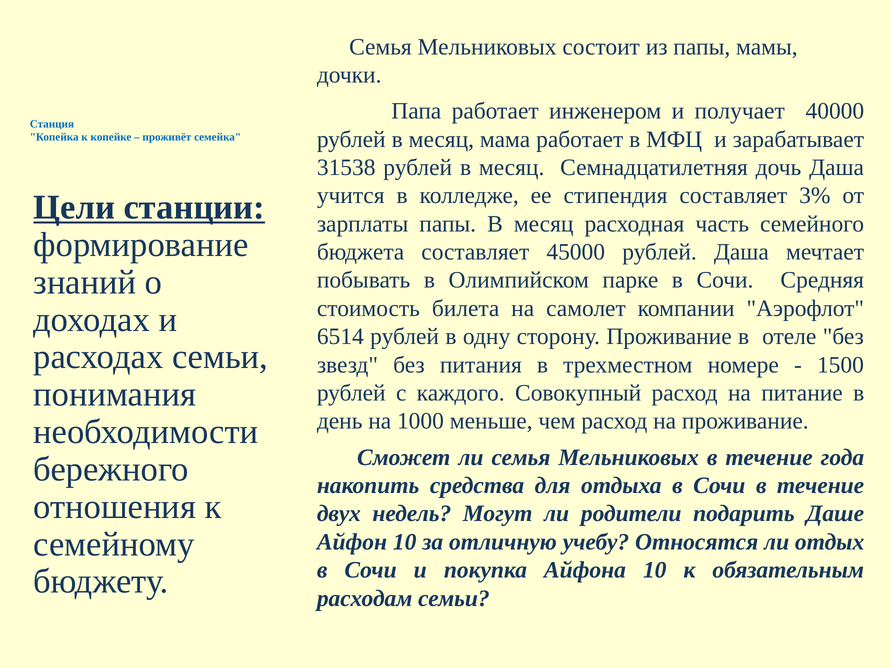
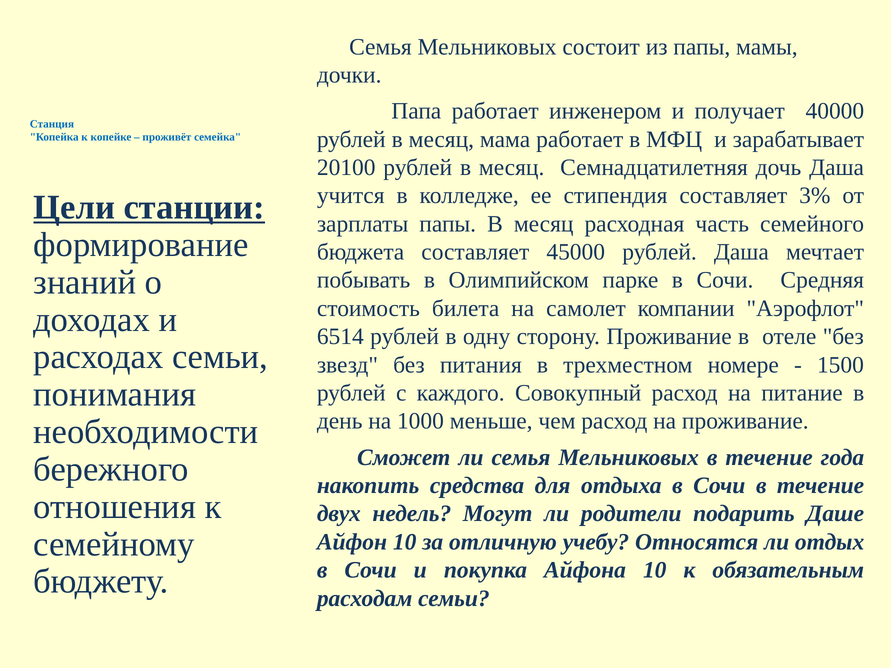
31538: 31538 -> 20100
